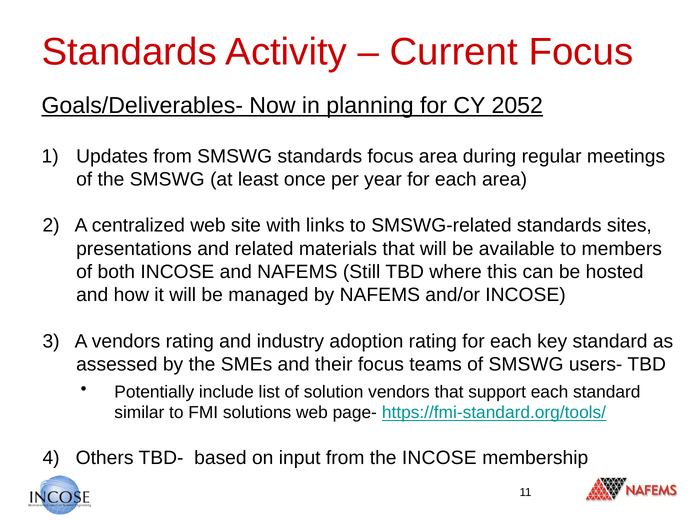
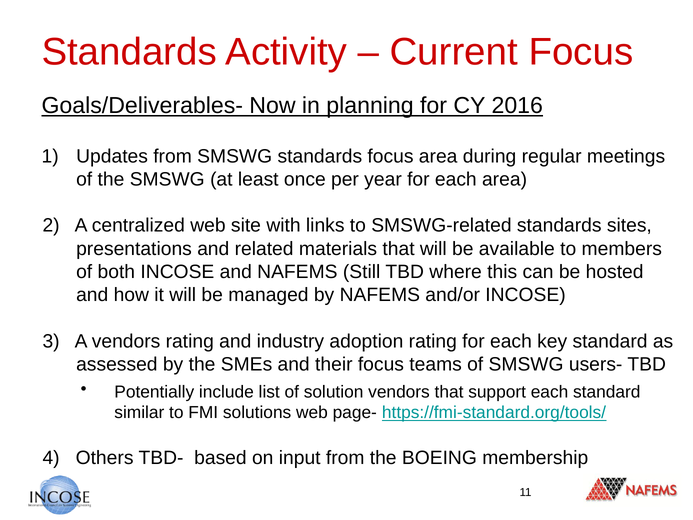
2052: 2052 -> 2016
the INCOSE: INCOSE -> BOEING
